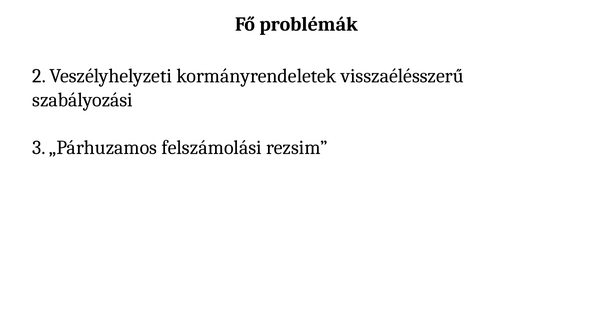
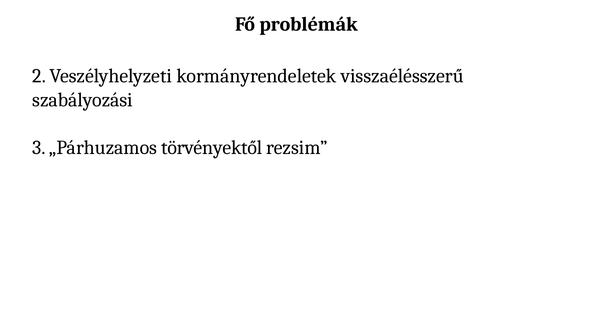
felszámolási: felszámolási -> törvényektől
